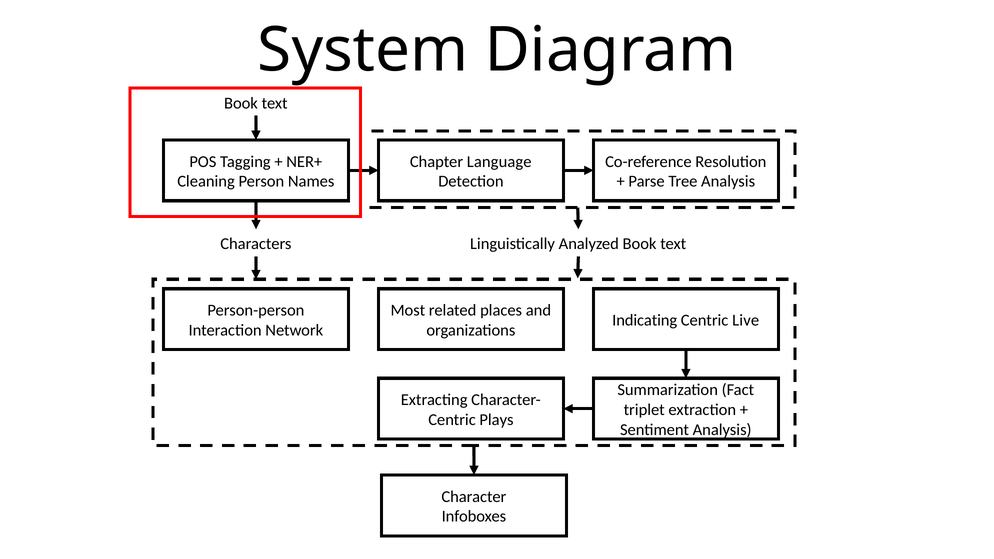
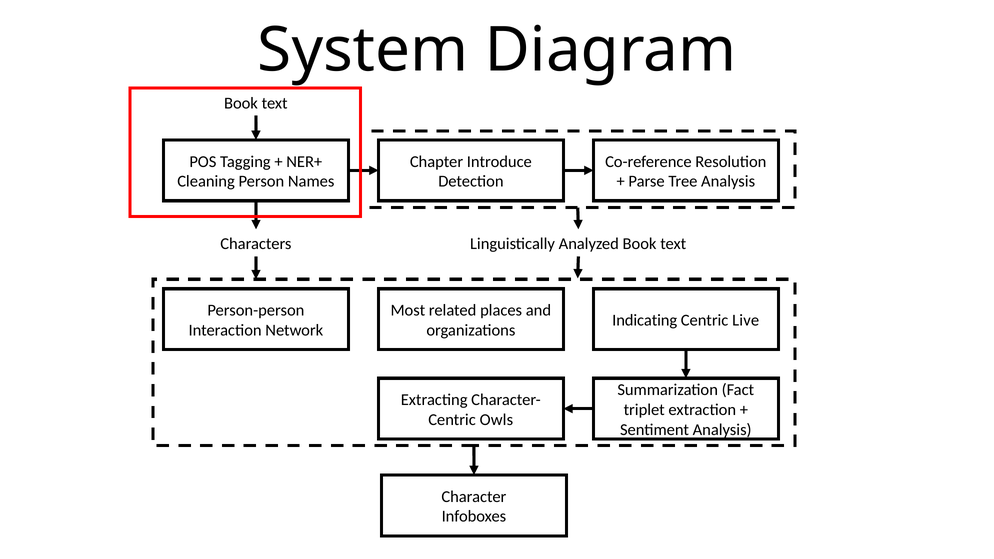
Language: Language -> Introduce
Plays: Plays -> Owls
